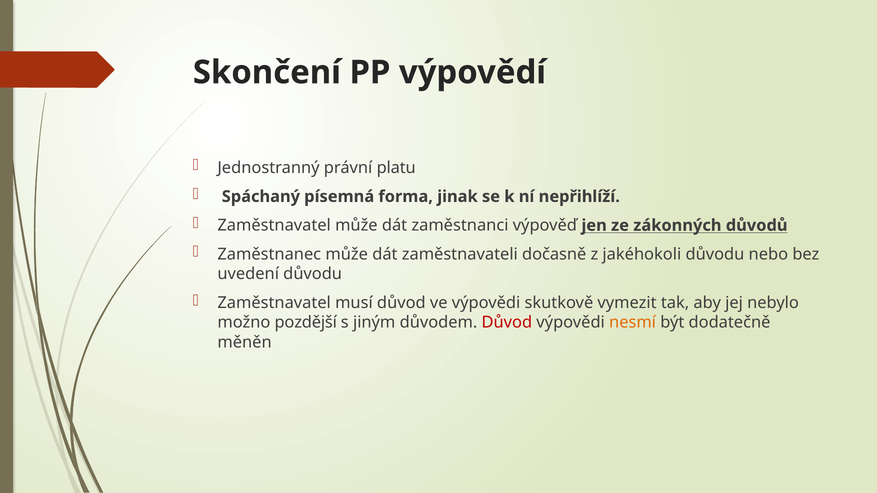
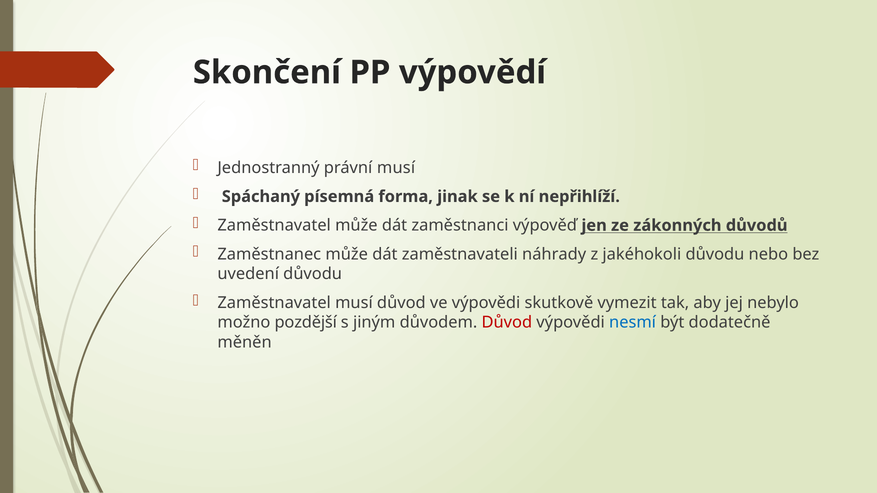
právní platu: platu -> musí
dočasně: dočasně -> náhrady
nesmí colour: orange -> blue
